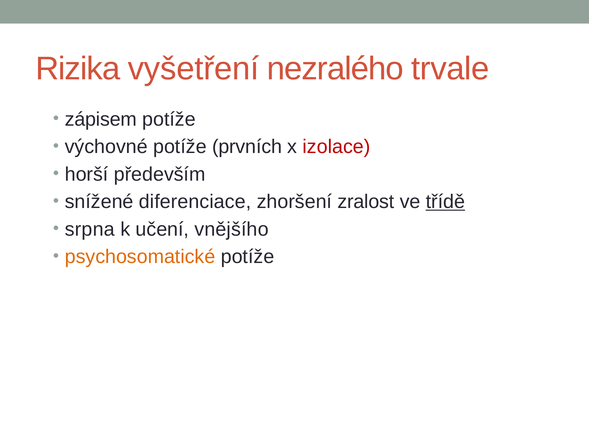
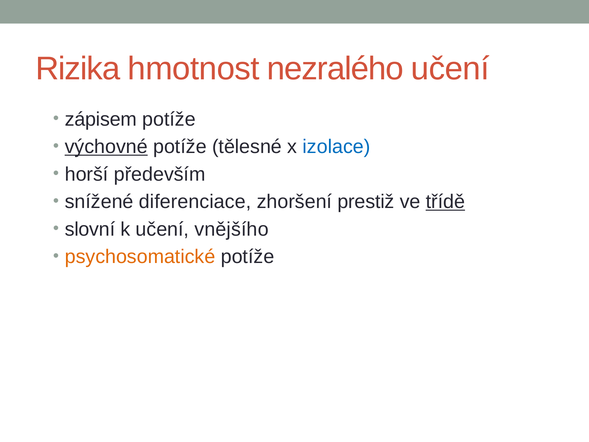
vyšetření: vyšetření -> hmotnost
nezralého trvale: trvale -> učení
výchovné underline: none -> present
prvních: prvních -> tělesné
izolace colour: red -> blue
zralost: zralost -> prestiž
srpna: srpna -> slovní
